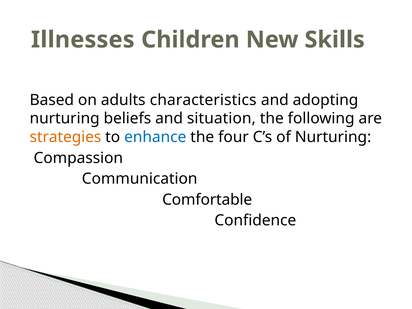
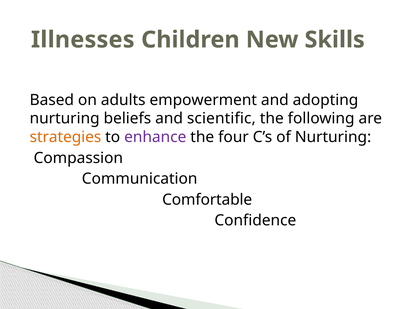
characteristics: characteristics -> empowerment
situation: situation -> scientific
enhance colour: blue -> purple
